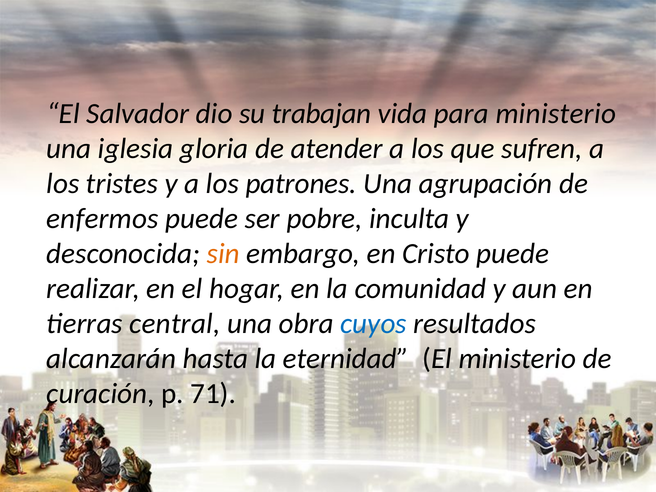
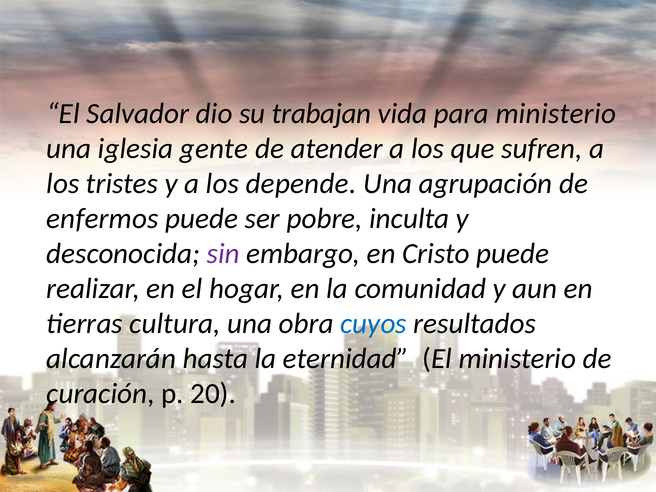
gloria: gloria -> gente
patrones: patrones -> depende
sin colour: orange -> purple
central: central -> cultura
71: 71 -> 20
